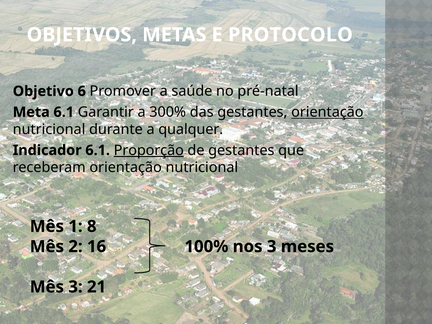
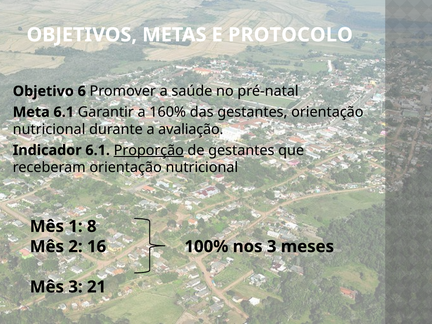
300%: 300% -> 160%
orientação at (327, 112) underline: present -> none
qualquer: qualquer -> avaliação
